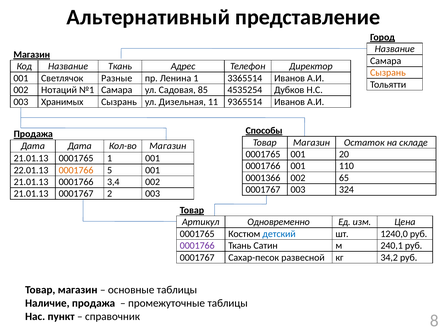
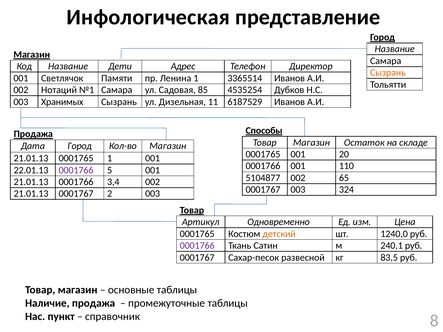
Альтернативный: Альтернативный -> Инфологическая
Название Ткань: Ткань -> Дети
Разные: Разные -> Памяти
9365514: 9365514 -> 6187529
Дата Дата: Дата -> Город
0001766 at (76, 170) colour: orange -> purple
0001366: 0001366 -> 5104877
детский colour: blue -> orange
34,2: 34,2 -> 83,5
